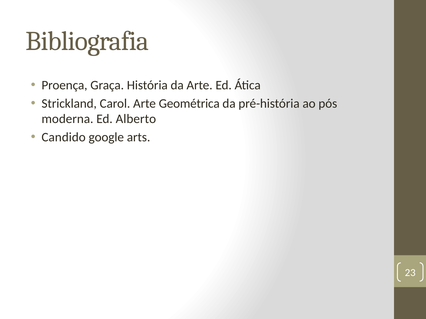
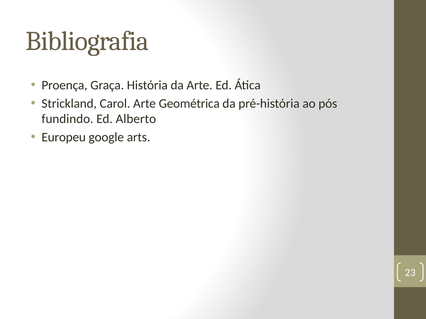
moderna: moderna -> fundindo
Candido: Candido -> Europeu
